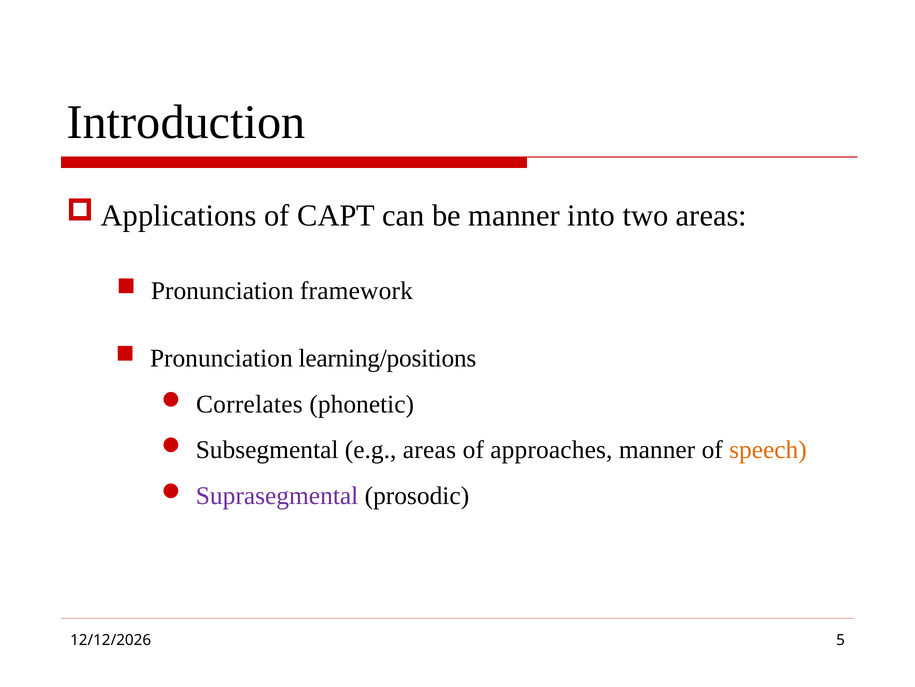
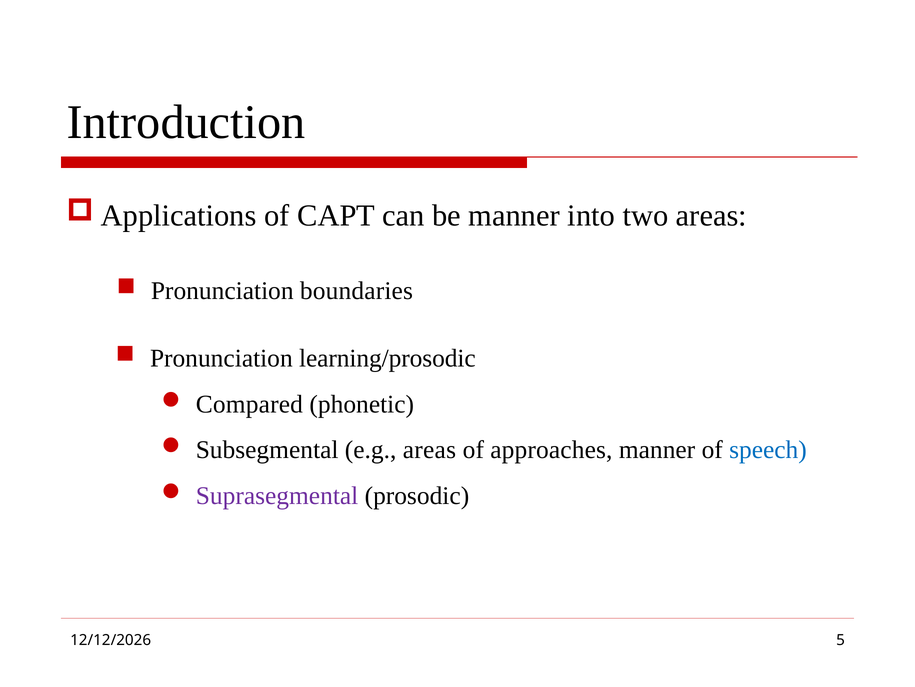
framework: framework -> boundaries
learning/positions: learning/positions -> learning/prosodic
Correlates: Correlates -> Compared
speech colour: orange -> blue
